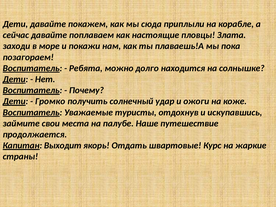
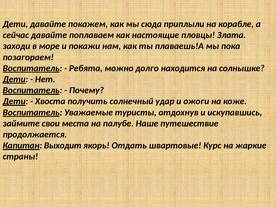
Громко: Громко -> Хвоста
